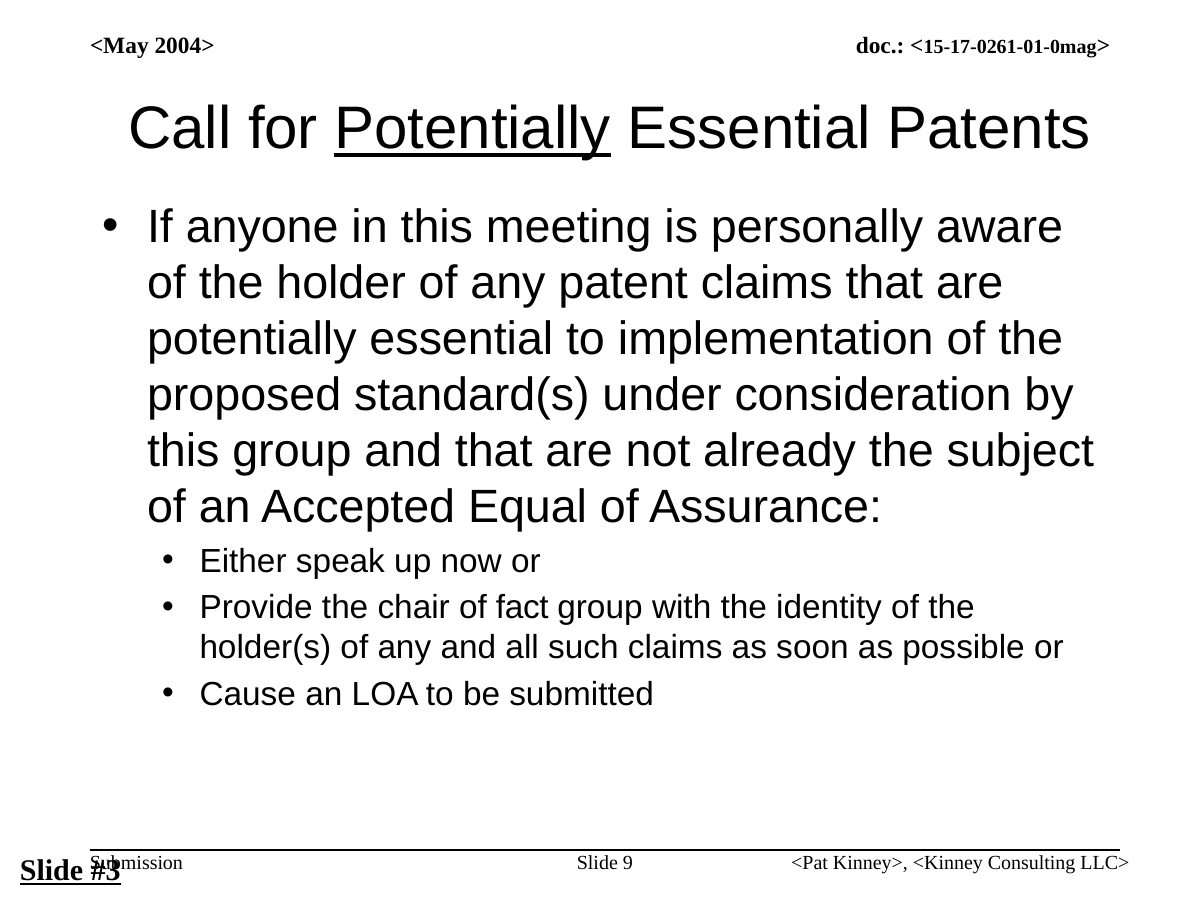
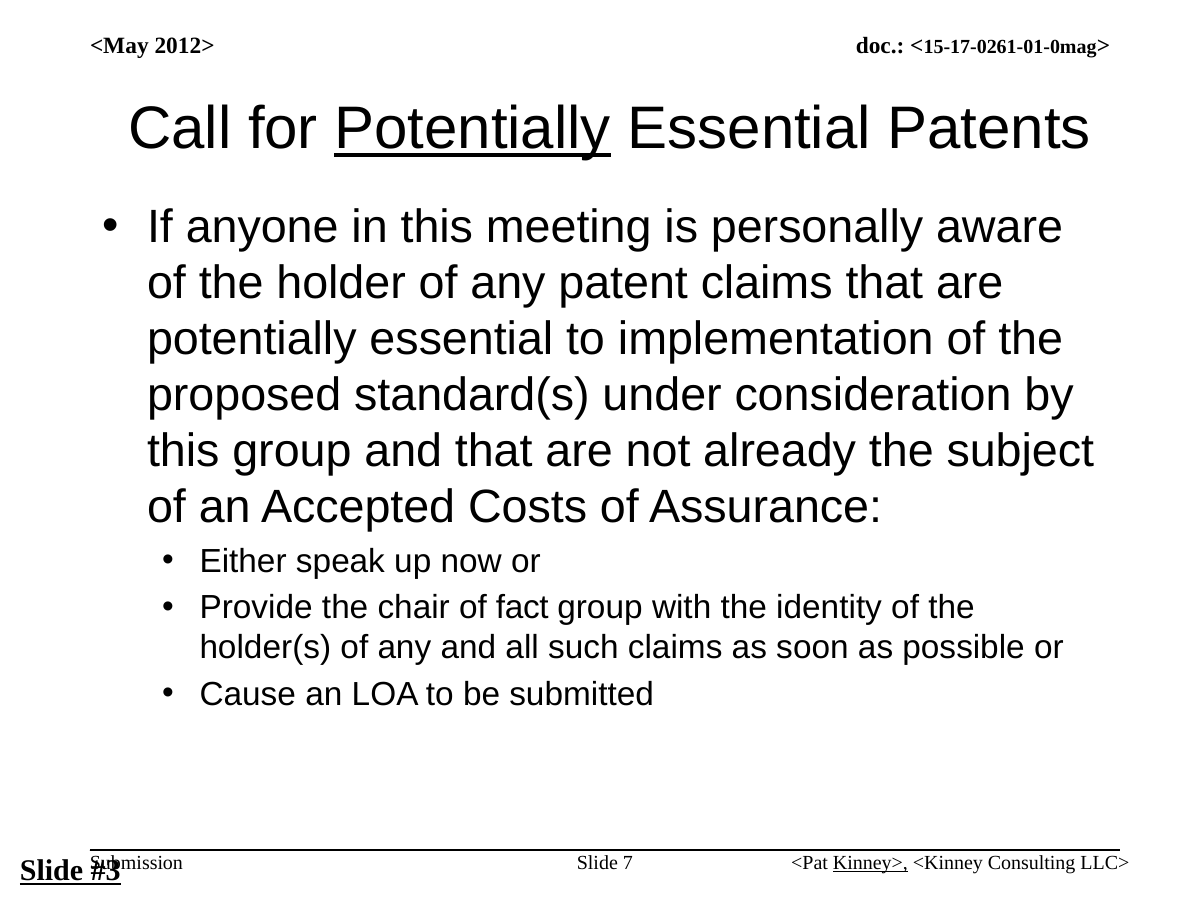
2004>: 2004> -> 2012>
Equal: Equal -> Costs
9: 9 -> 7
Kinney> underline: none -> present
